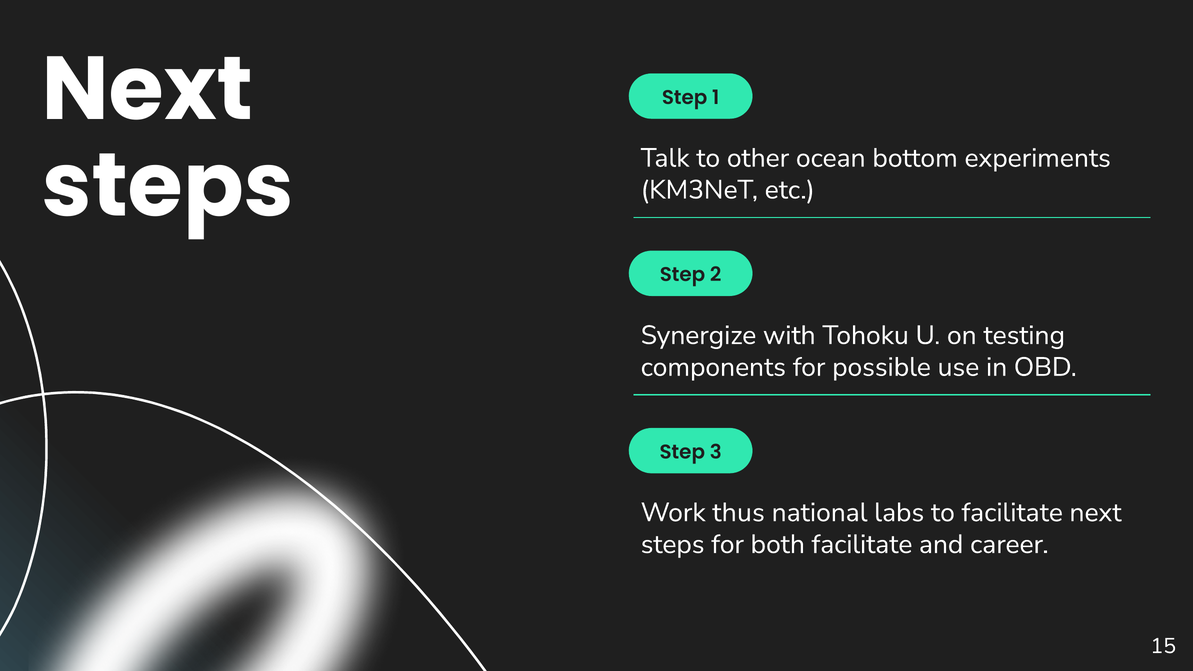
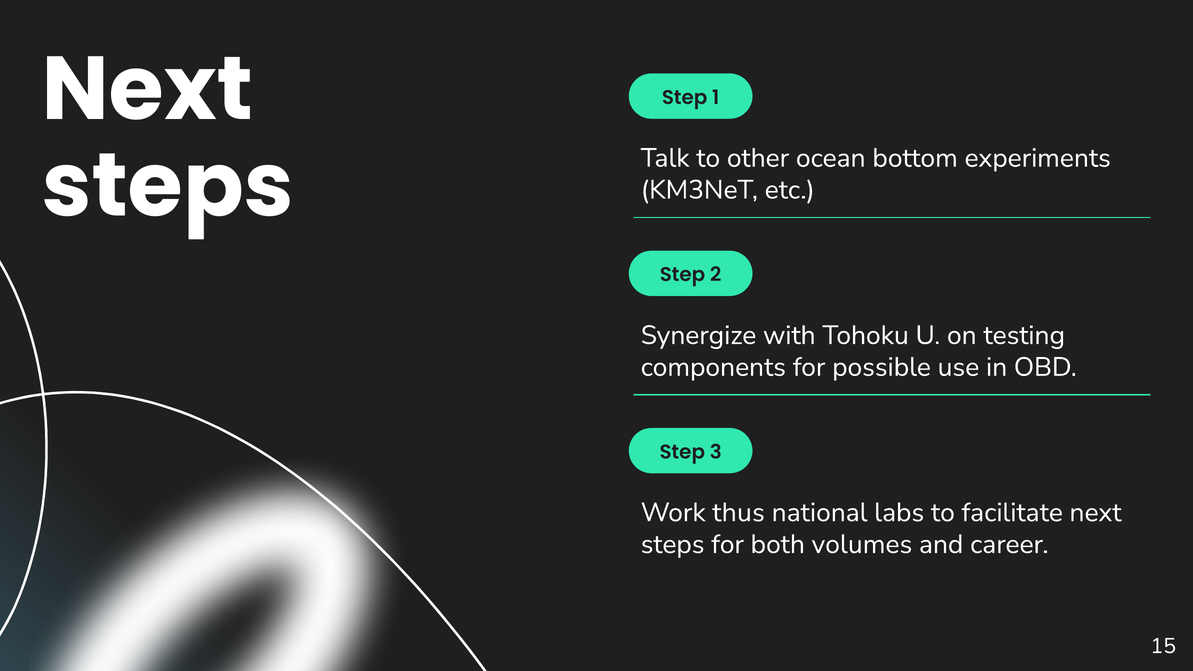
both facilitate: facilitate -> volumes
